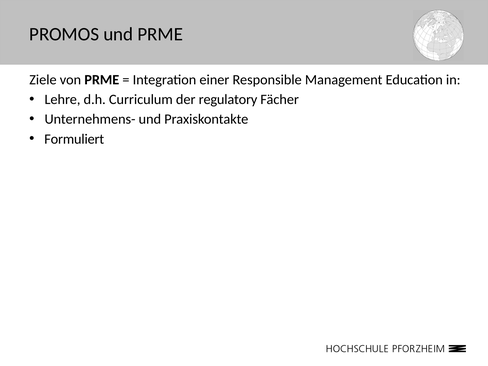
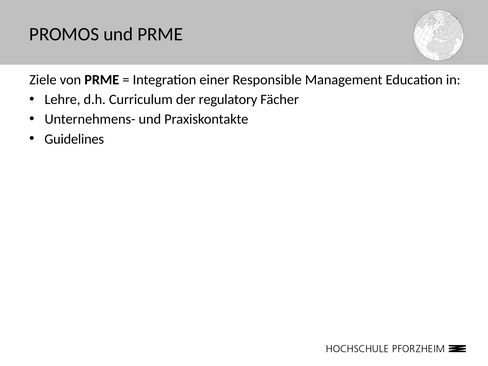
Formuliert: Formuliert -> Guidelines
